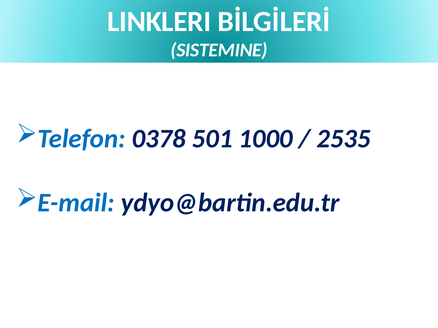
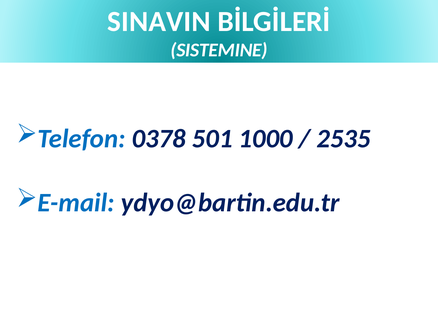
LINKLERI: LINKLERI -> SINAVIN
